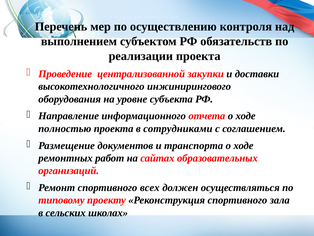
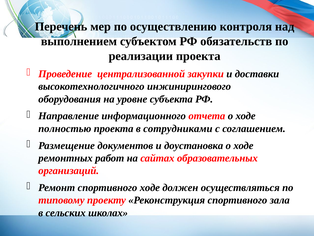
транспорта: транспорта -> доустановка
спортивного всех: всех -> ходе
